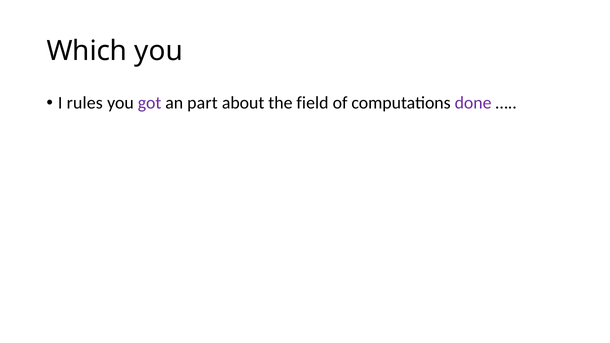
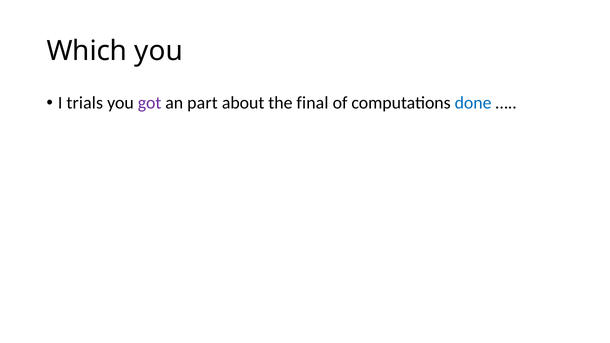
rules: rules -> trials
field: field -> final
done colour: purple -> blue
